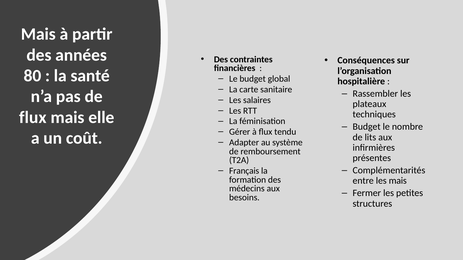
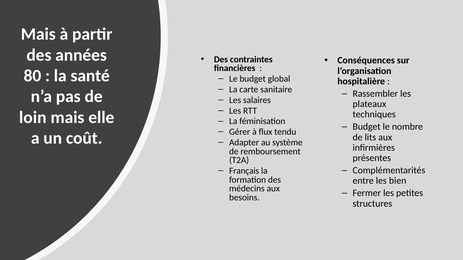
flux at (33, 118): flux -> loin
les mais: mais -> bien
